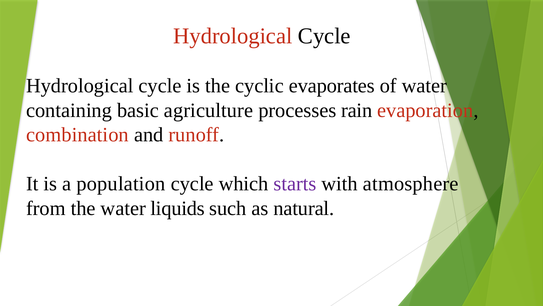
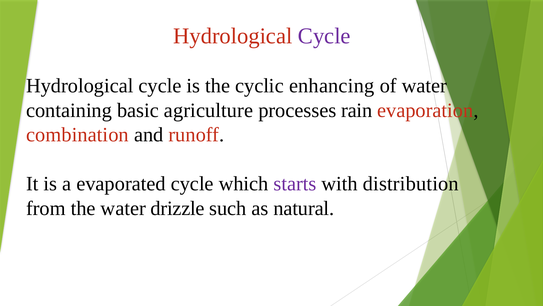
Cycle at (324, 36) colour: black -> purple
evaporates: evaporates -> enhancing
population: population -> evaporated
atmosphere: atmosphere -> distribution
liquids: liquids -> drizzle
